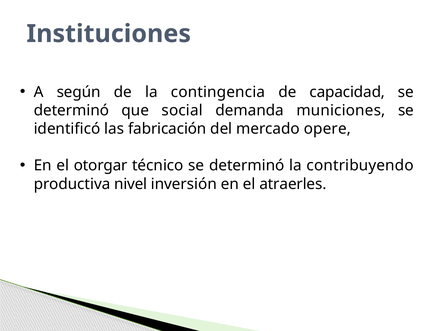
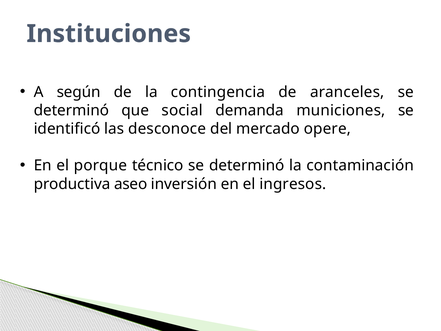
capacidad: capacidad -> aranceles
fabricación: fabricación -> desconoce
otorgar: otorgar -> porque
contribuyendo: contribuyendo -> contaminación
nivel: nivel -> aseo
atraerles: atraerles -> ingresos
